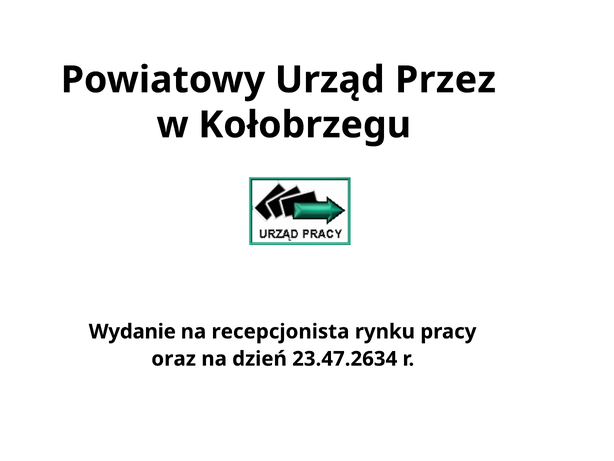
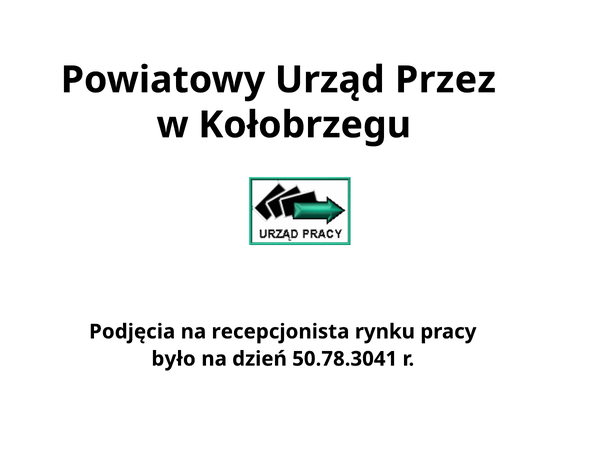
Wydanie: Wydanie -> Podjęcia
oraz: oraz -> było
23.47.2634: 23.47.2634 -> 50.78.3041
